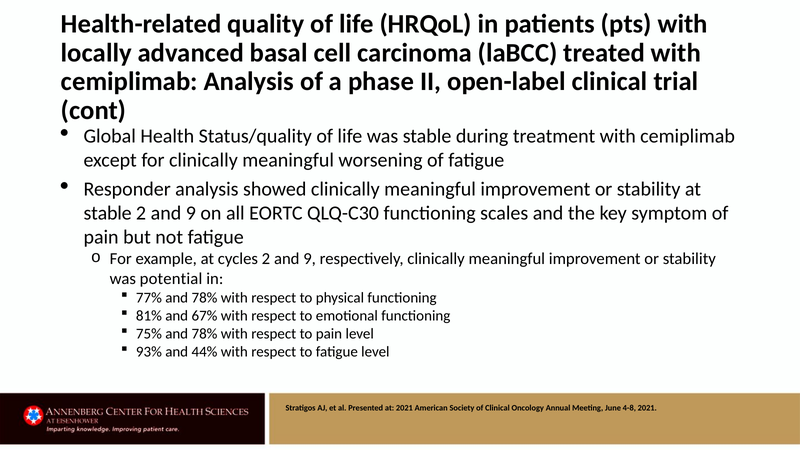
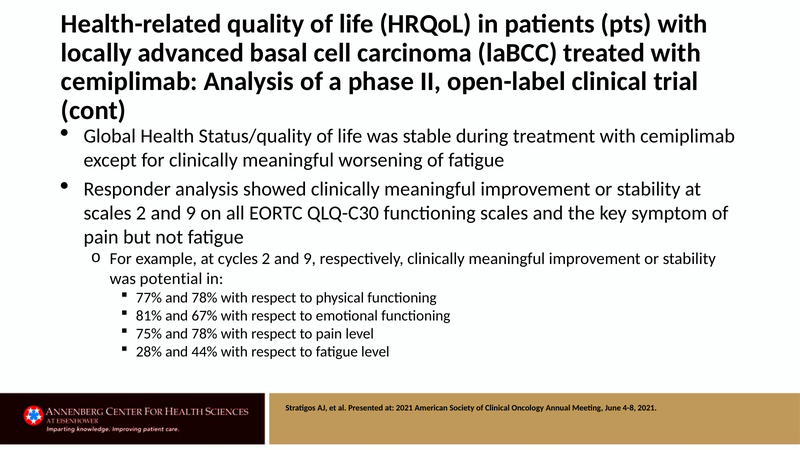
stable at (108, 213): stable -> scales
93%: 93% -> 28%
